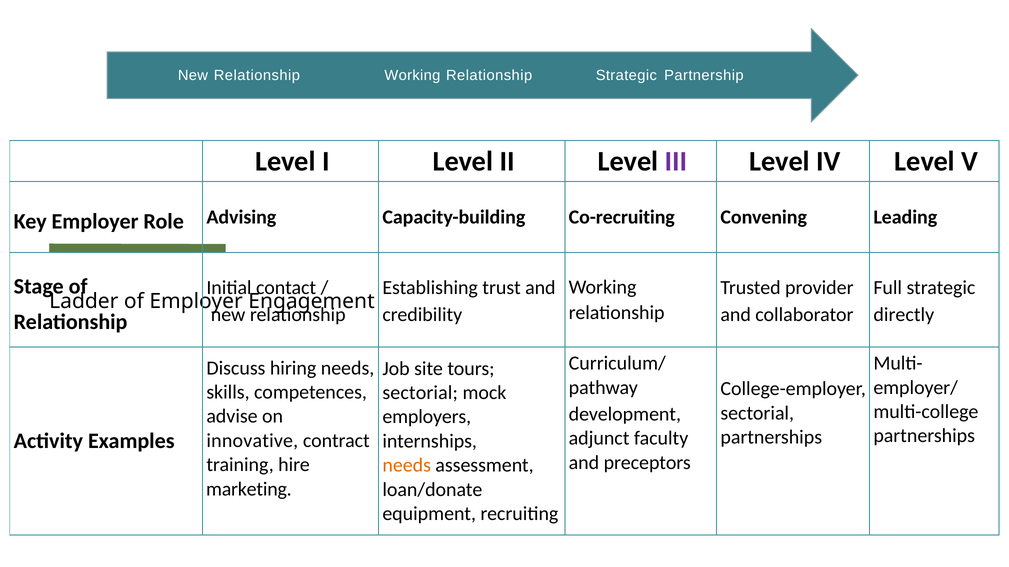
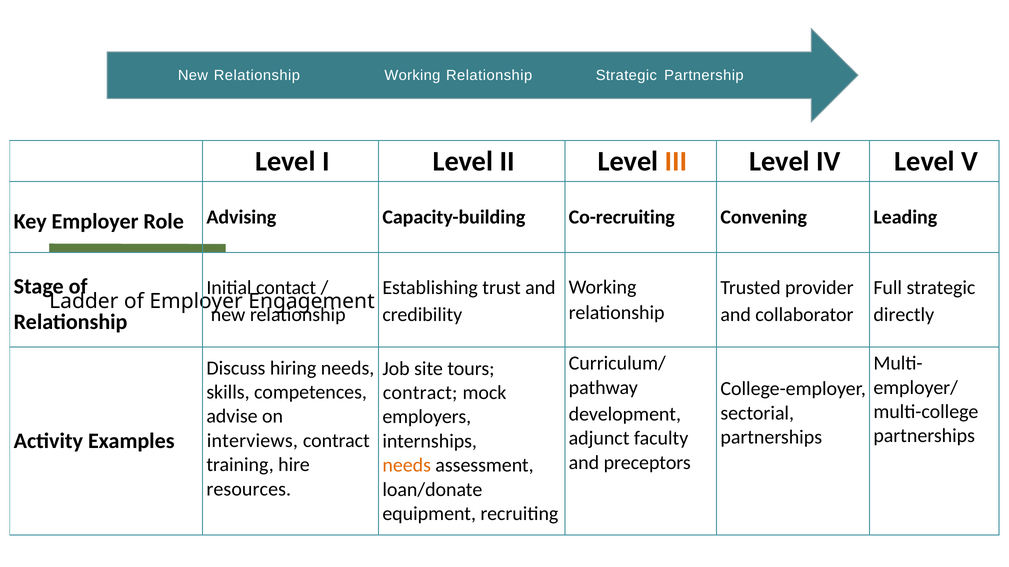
III colour: purple -> orange
sectorial at (420, 393): sectorial -> contract
innovative: innovative -> interviews
marketing: marketing -> resources
